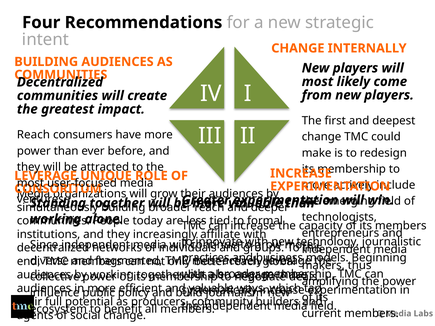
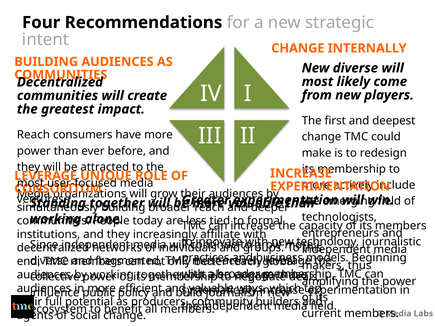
players at (355, 68): players -> diverse
